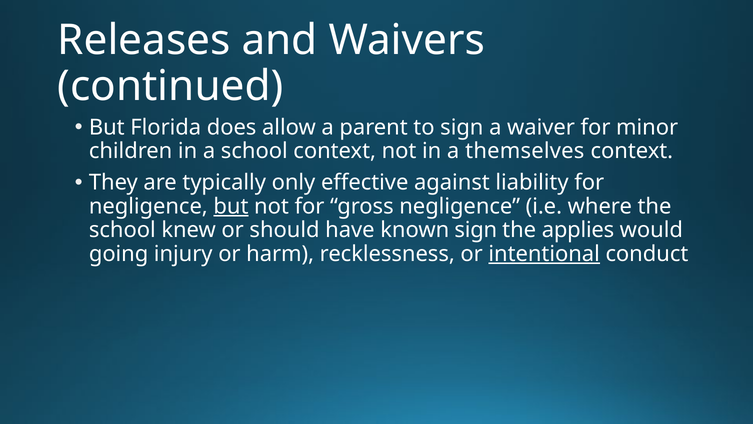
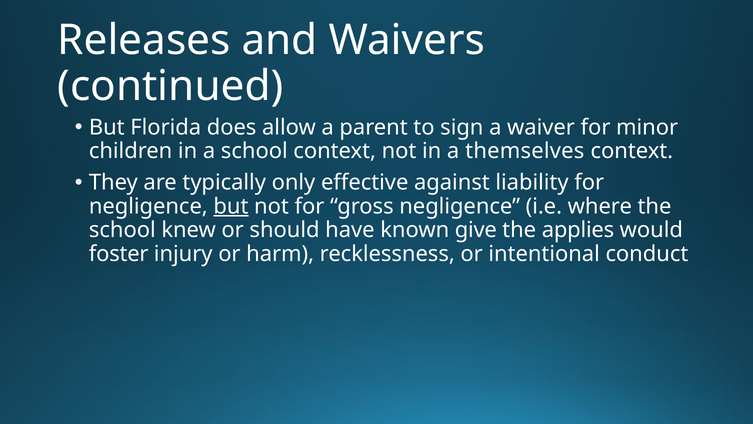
known sign: sign -> give
going: going -> foster
intentional underline: present -> none
